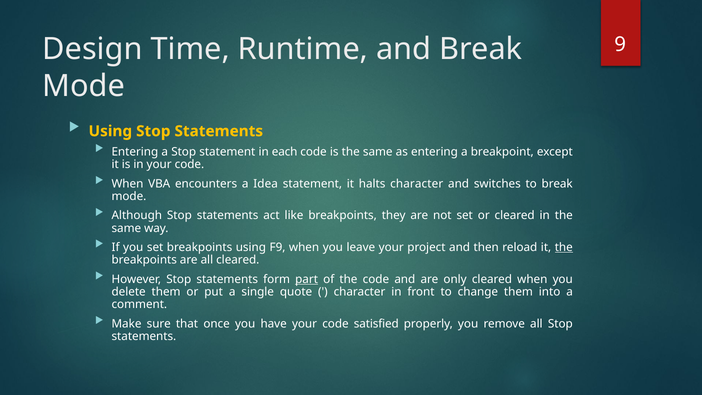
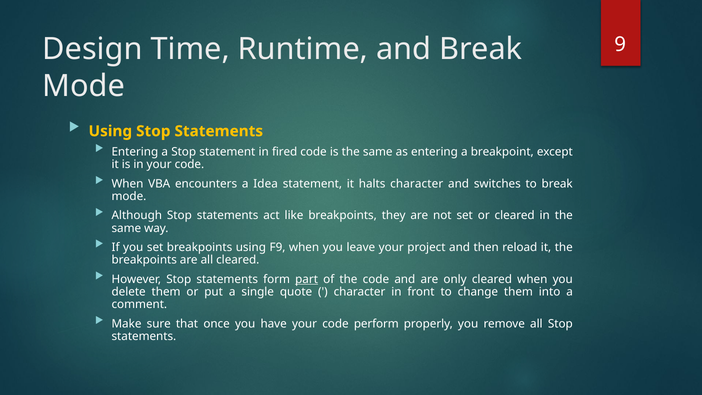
each: each -> fired
the at (564, 247) underline: present -> none
satisfied: satisfied -> perform
